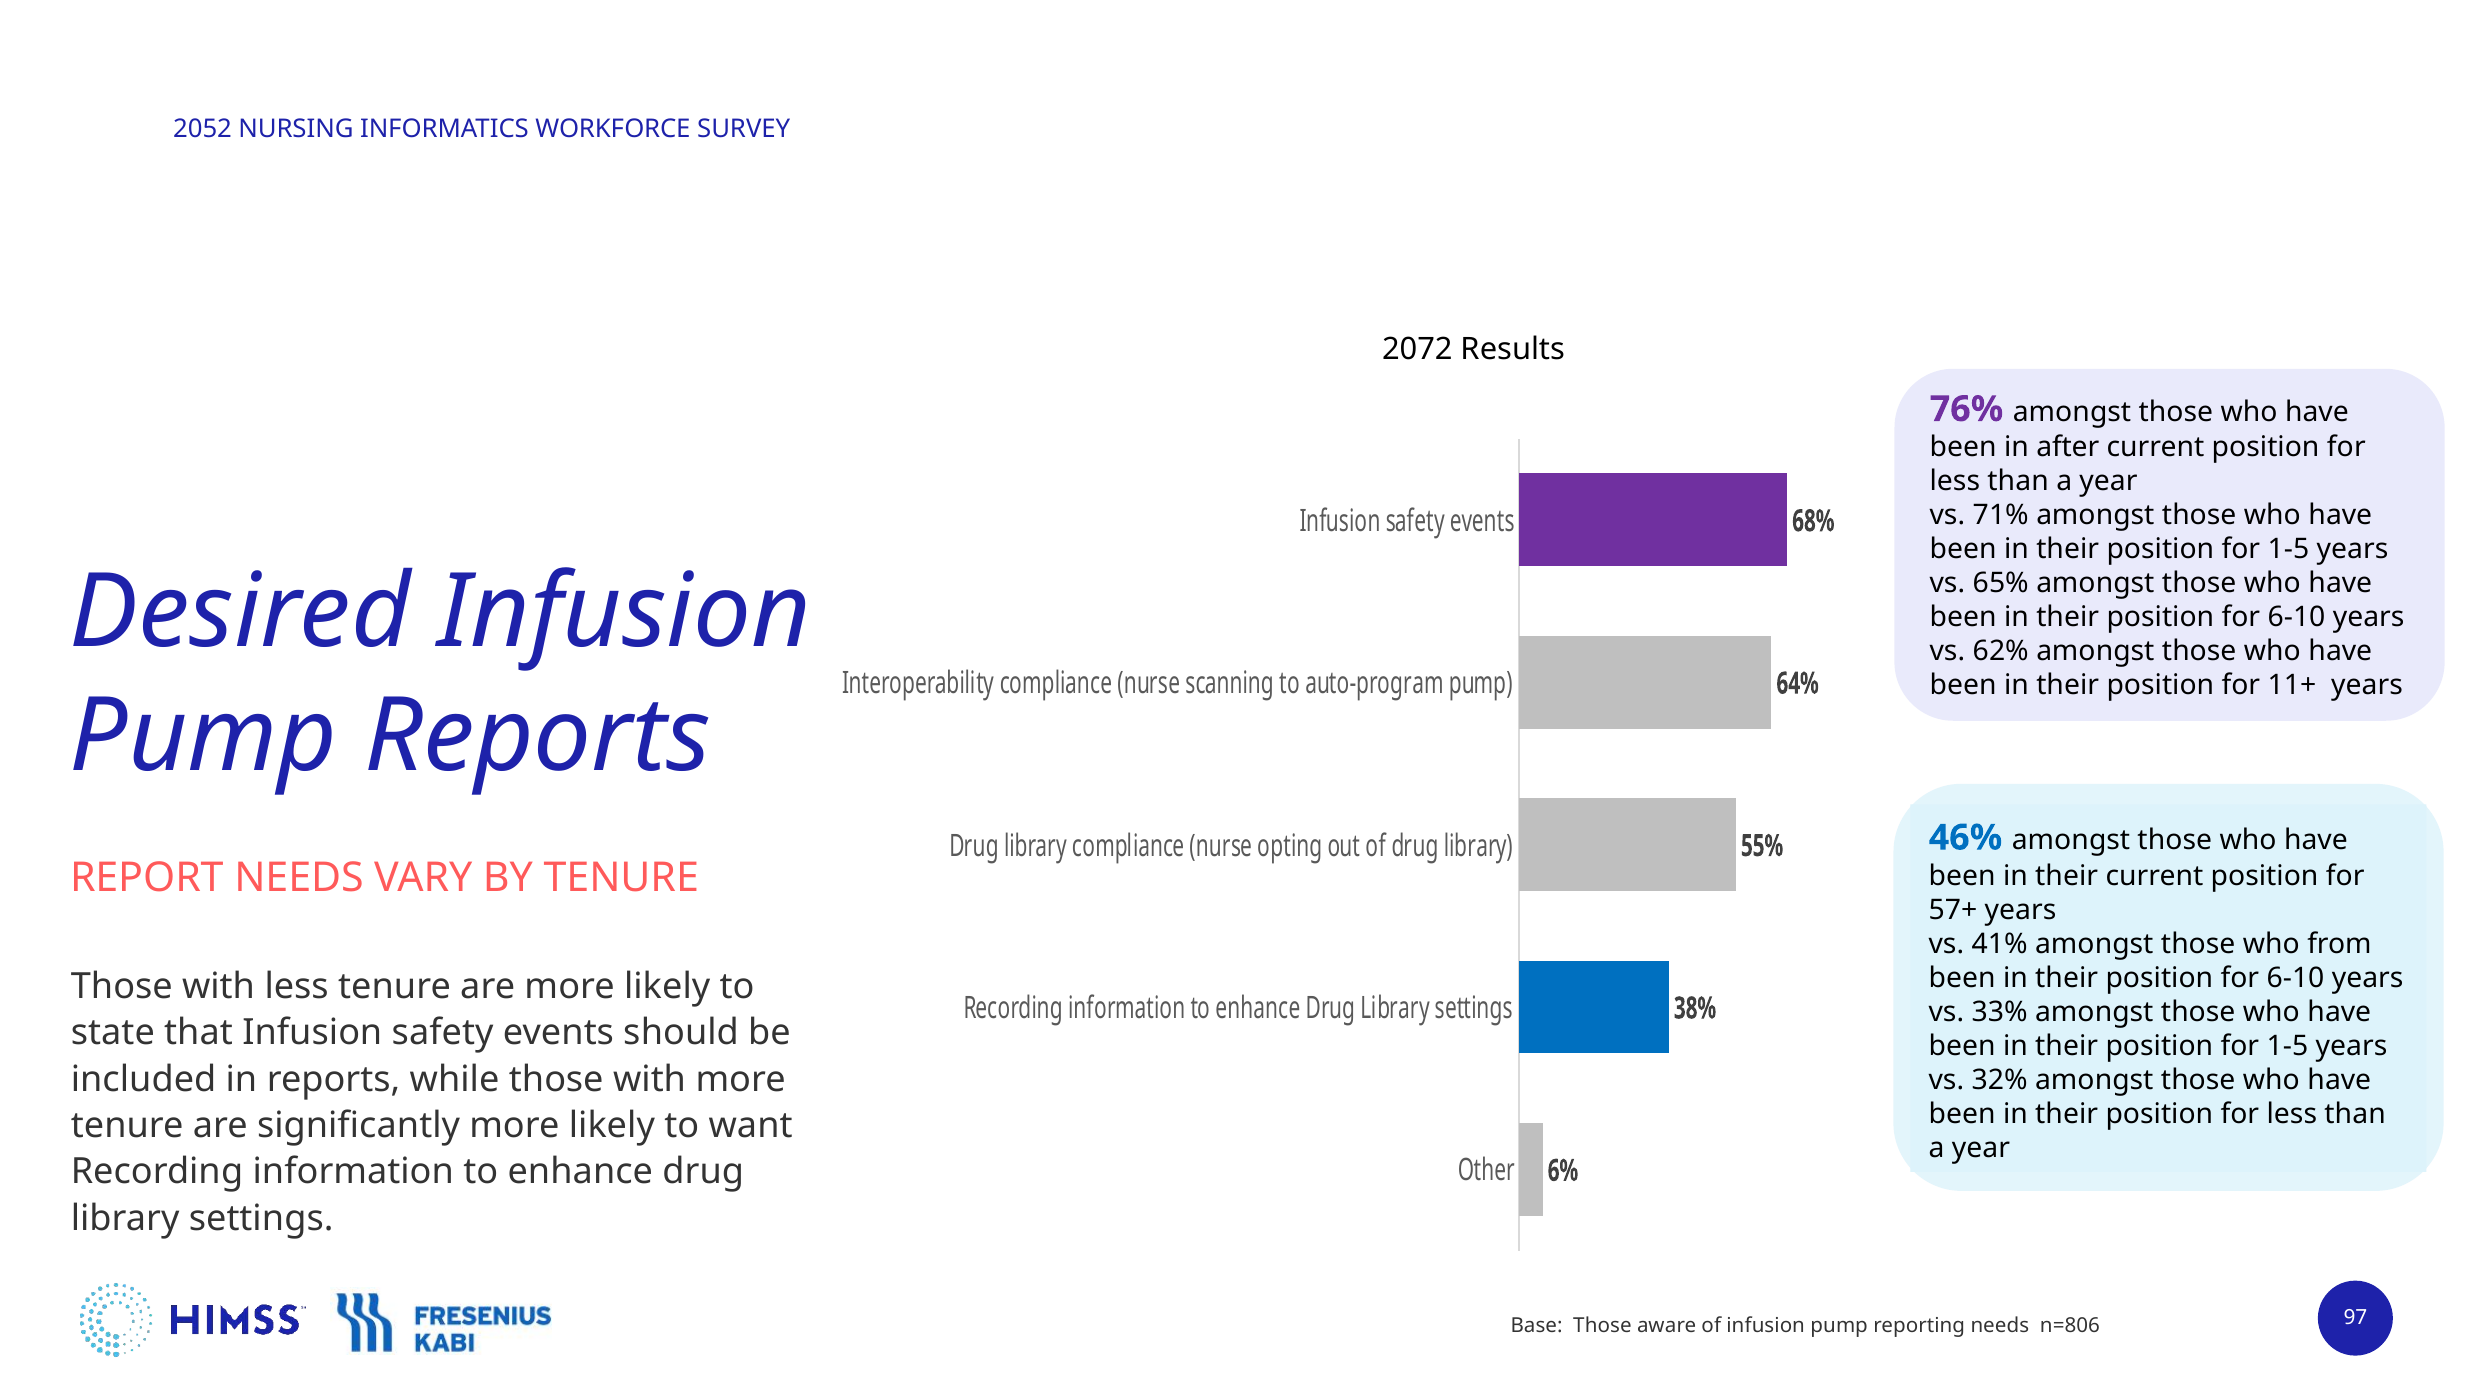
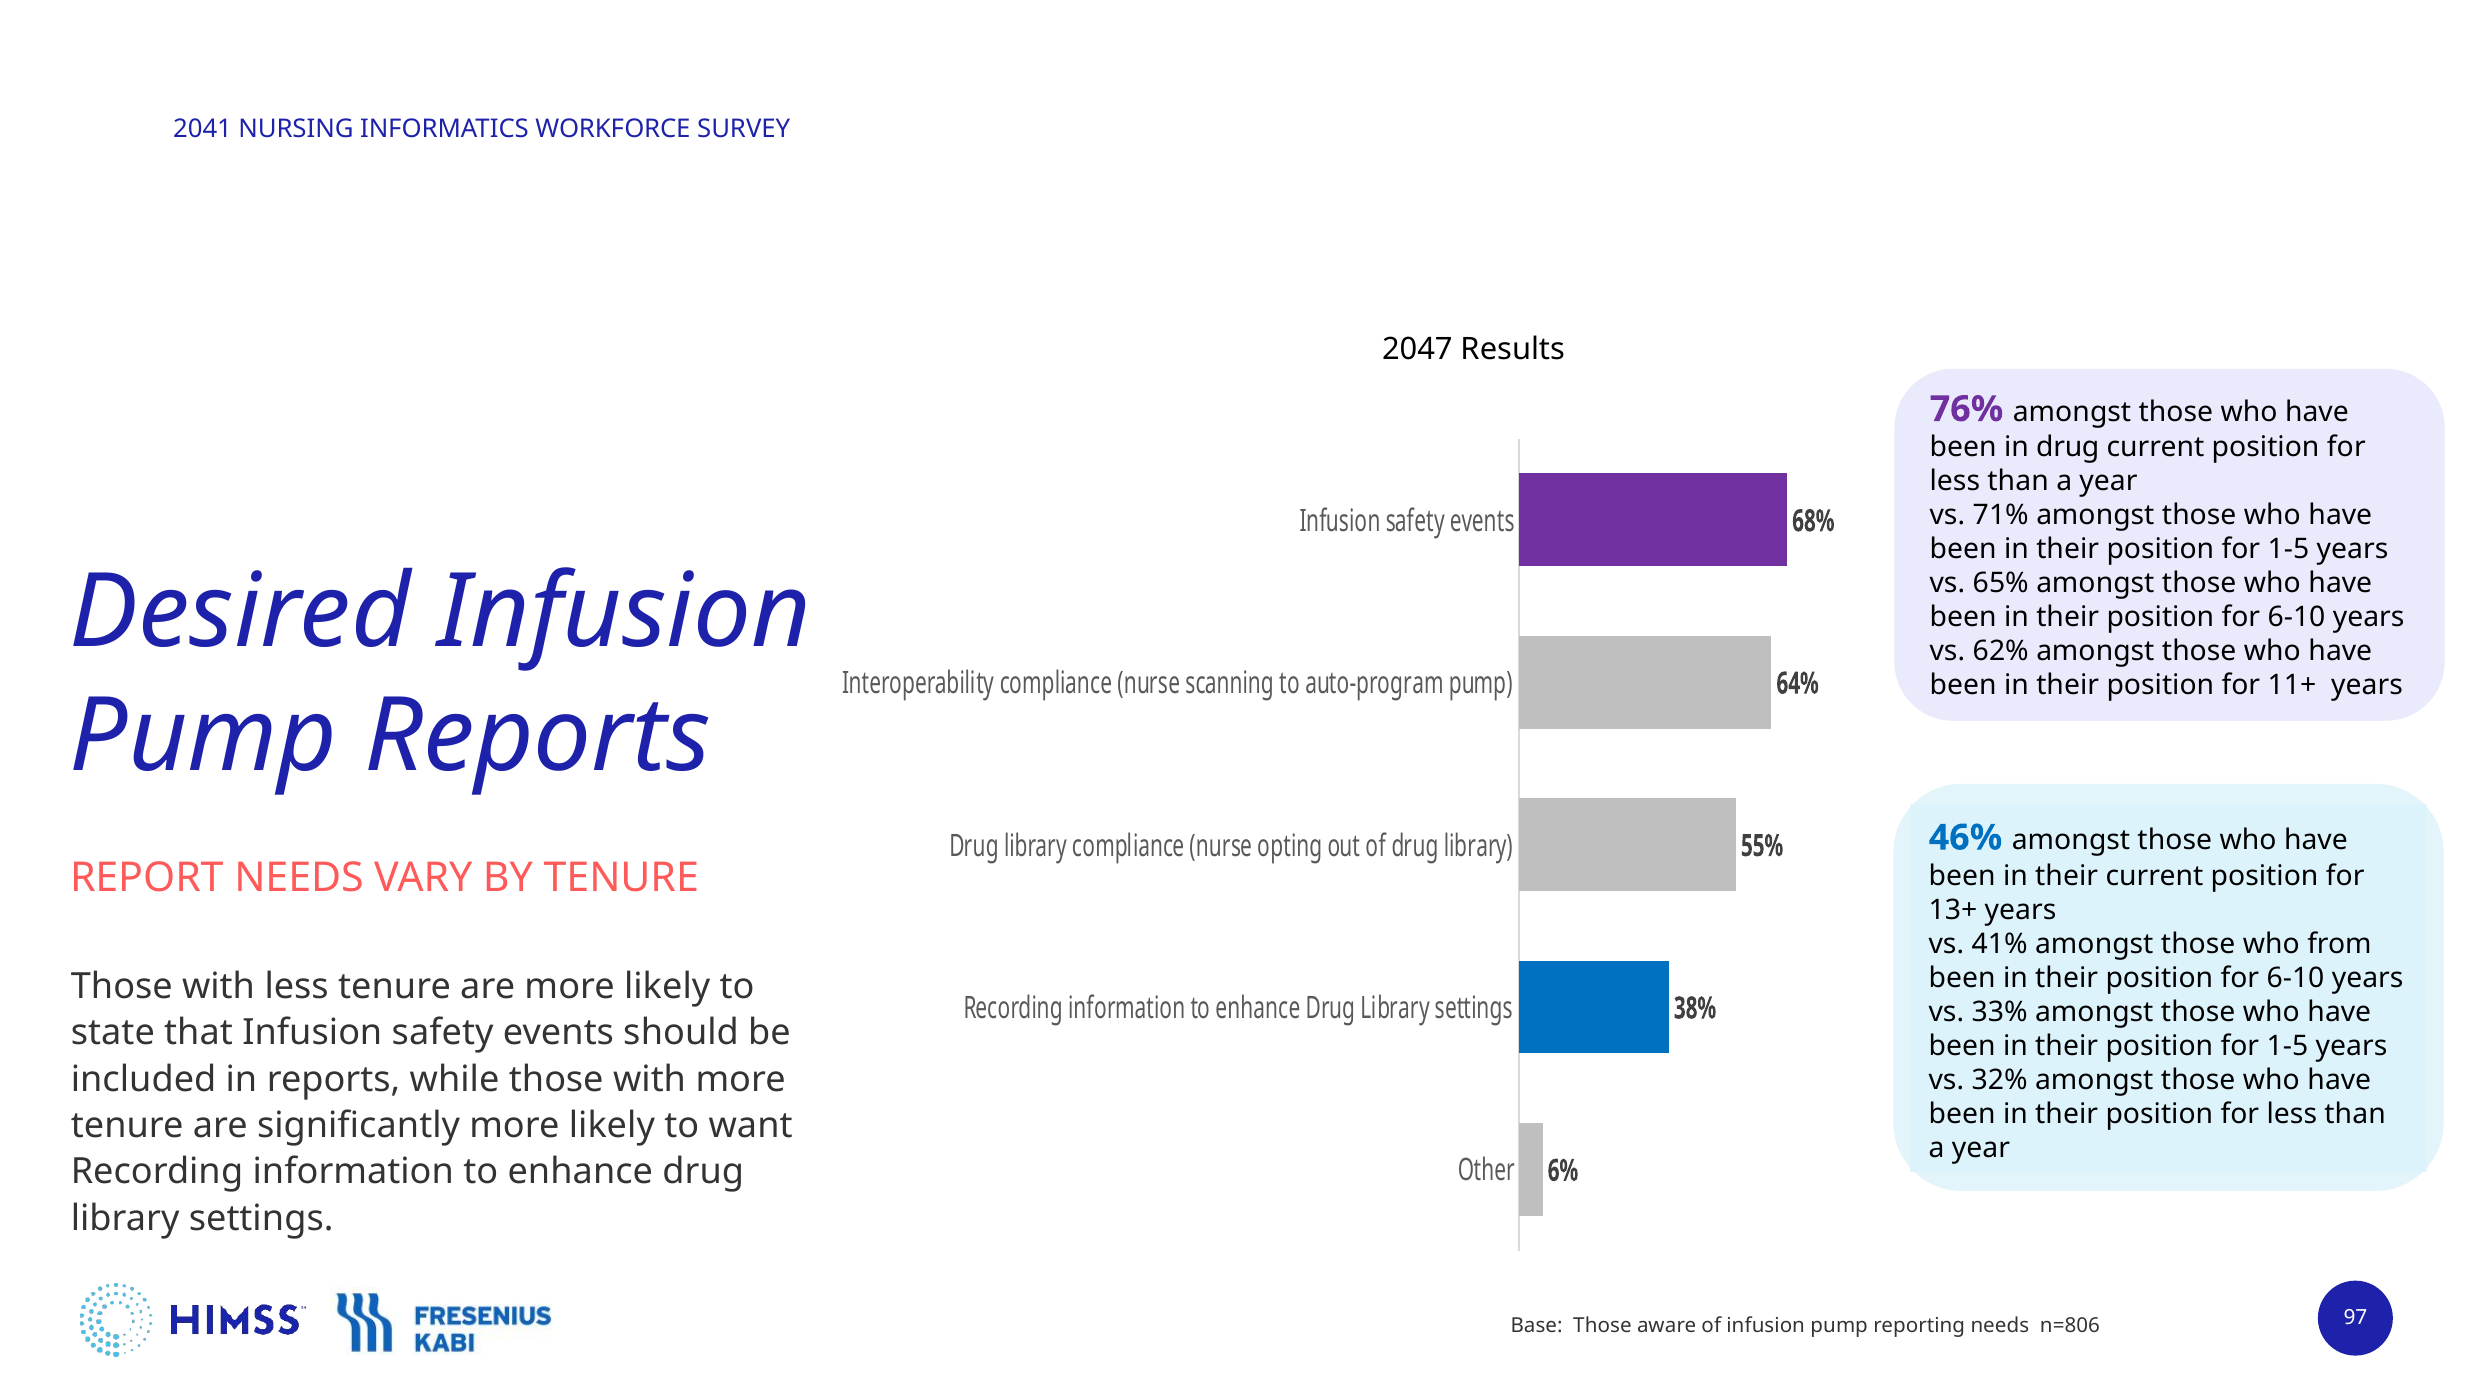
2052: 2052 -> 2041
2072: 2072 -> 2047
in after: after -> drug
57+: 57+ -> 13+
